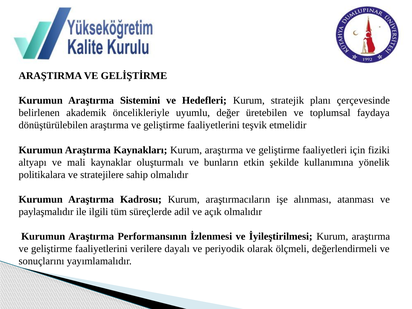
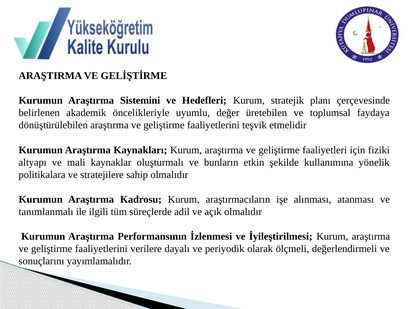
paylaşmalıdır: paylaşmalıdır -> tanımlanmalı
